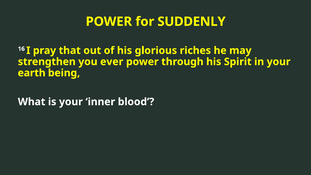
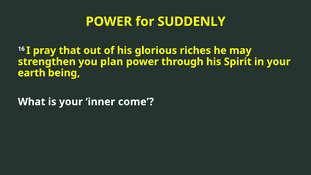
ever: ever -> plan
blood: blood -> come
